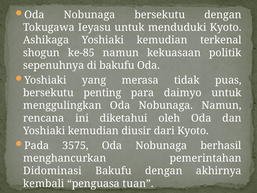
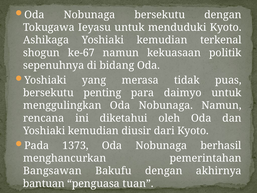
ke-85: ke-85 -> ke-67
di bakufu: bakufu -> bidang
3575: 3575 -> 1373
Didominasi: Didominasi -> Bangsawan
kembali: kembali -> bantuan
